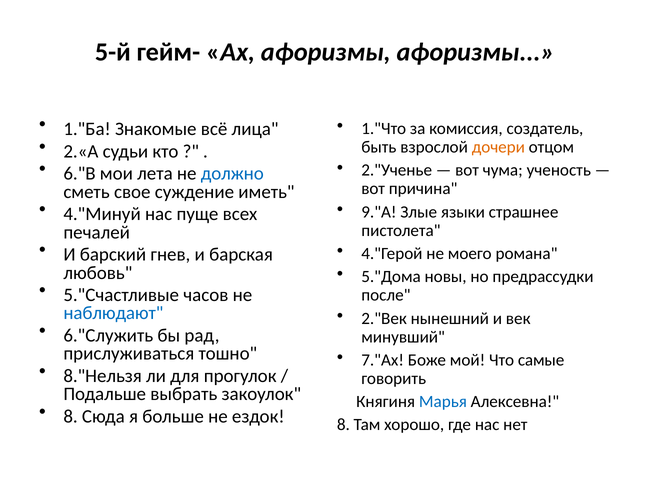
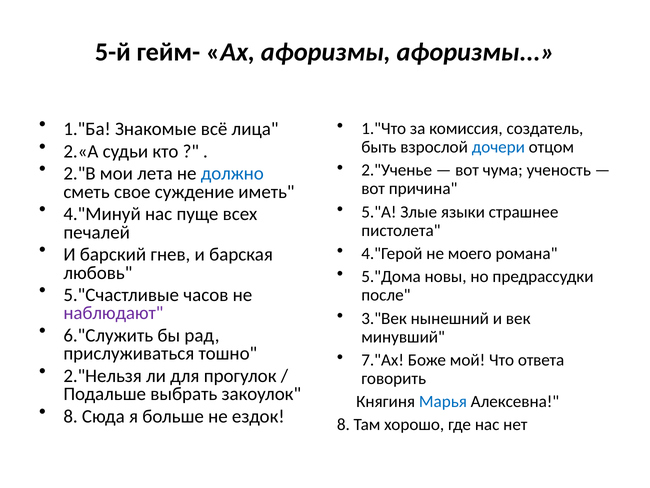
дочери colour: orange -> blue
6."В: 6."В -> 2."В
9."А: 9."А -> 5."А
наблюдают colour: blue -> purple
2."Век: 2."Век -> 3."Век
самые: самые -> ответа
8."Нельзя: 8."Нельзя -> 2."Нельзя
